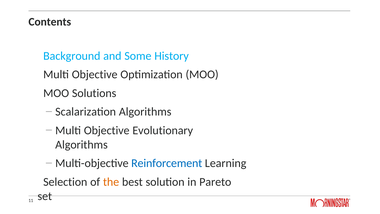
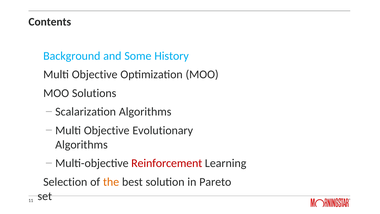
Reinforcement colour: blue -> red
